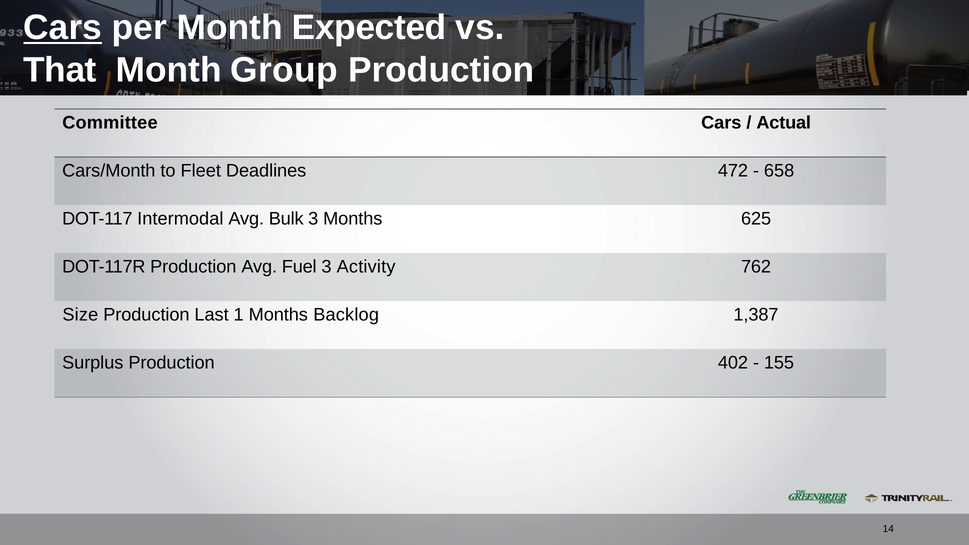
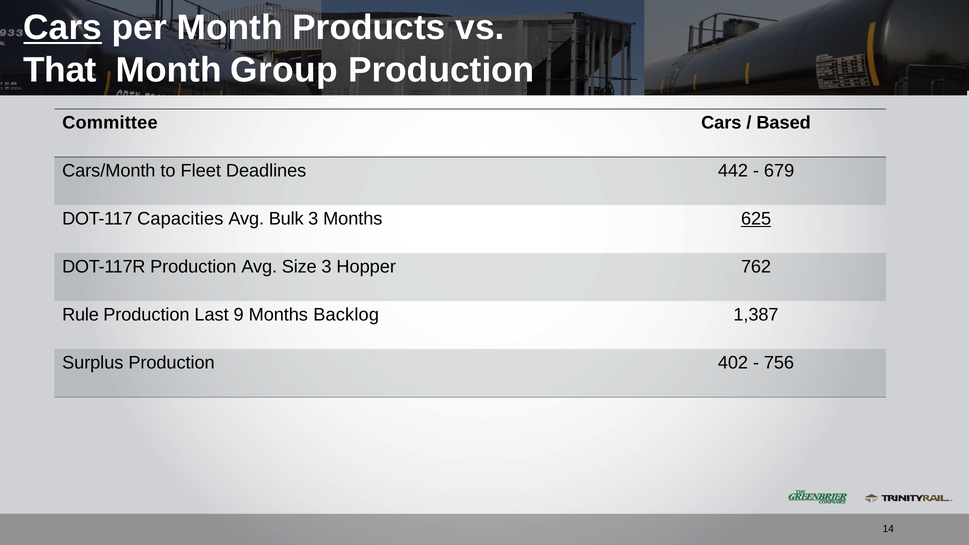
Expected: Expected -> Products
Actual: Actual -> Based
472: 472 -> 442
658: 658 -> 679
Intermodal: Intermodal -> Capacities
625 underline: none -> present
Fuel: Fuel -> Size
Activity: Activity -> Hopper
Size: Size -> Rule
1: 1 -> 9
155: 155 -> 756
